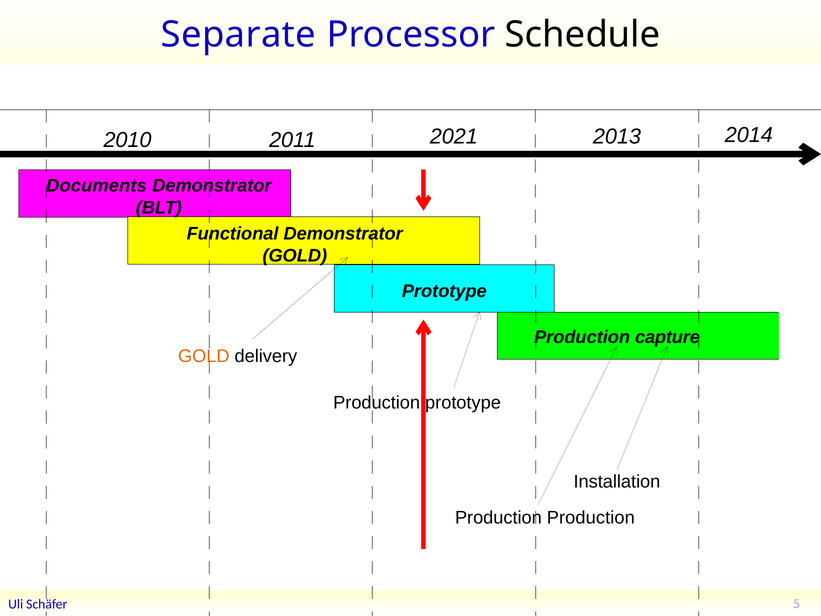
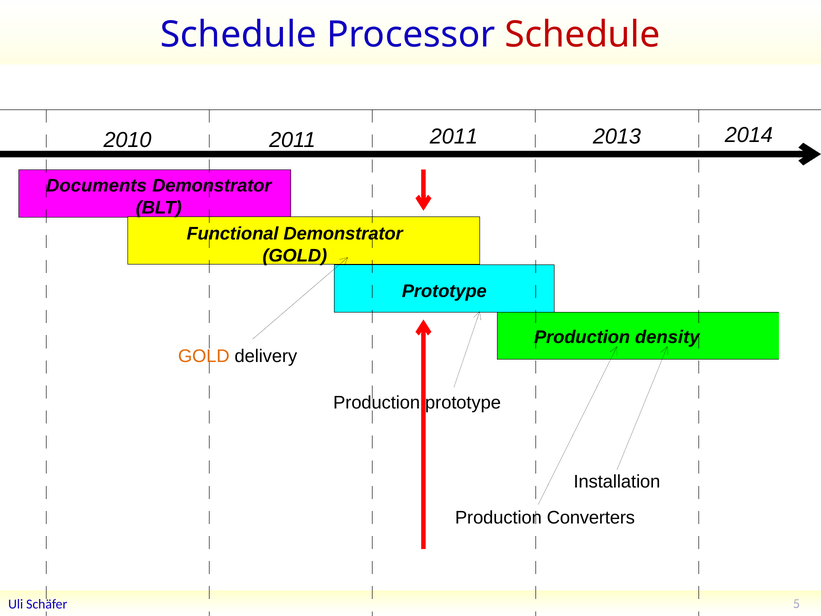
Separate at (238, 35): Separate -> Schedule
Schedule at (583, 35) colour: black -> red
2011 2021: 2021 -> 2011
capture: capture -> density
Production at (591, 517): Production -> Converters
